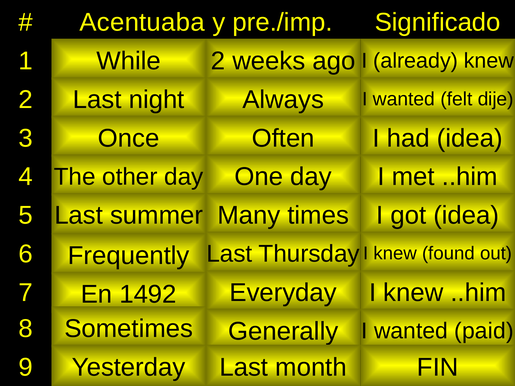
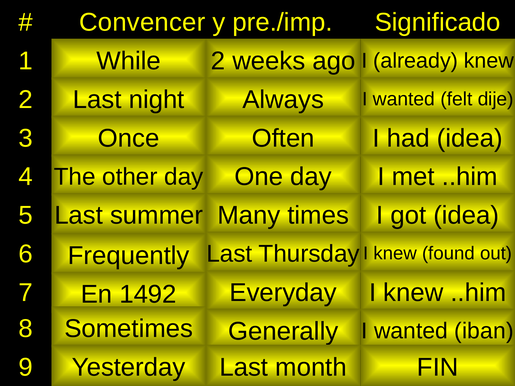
Acentuaba: Acentuaba -> Convencer
paid: paid -> iban
